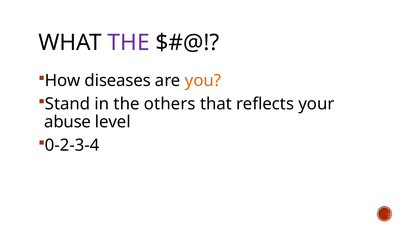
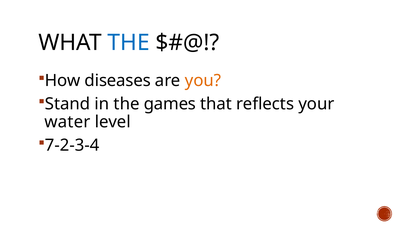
THE at (129, 42) colour: purple -> blue
others: others -> games
abuse: abuse -> water
0-2-3-4: 0-2-3-4 -> 7-2-3-4
